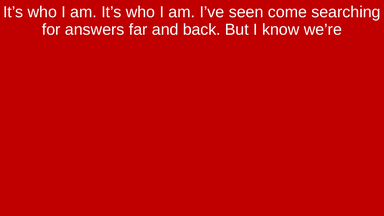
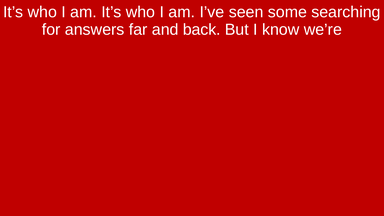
come: come -> some
